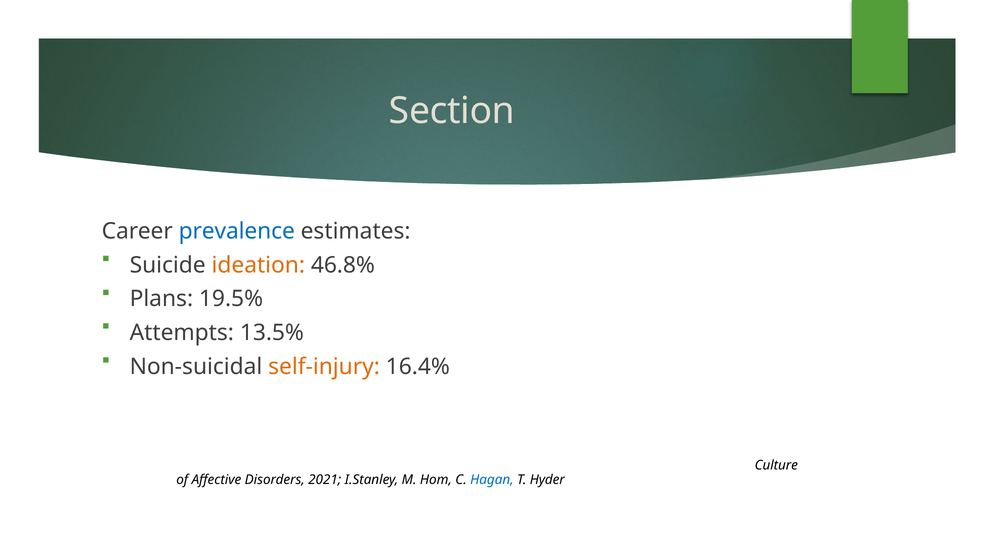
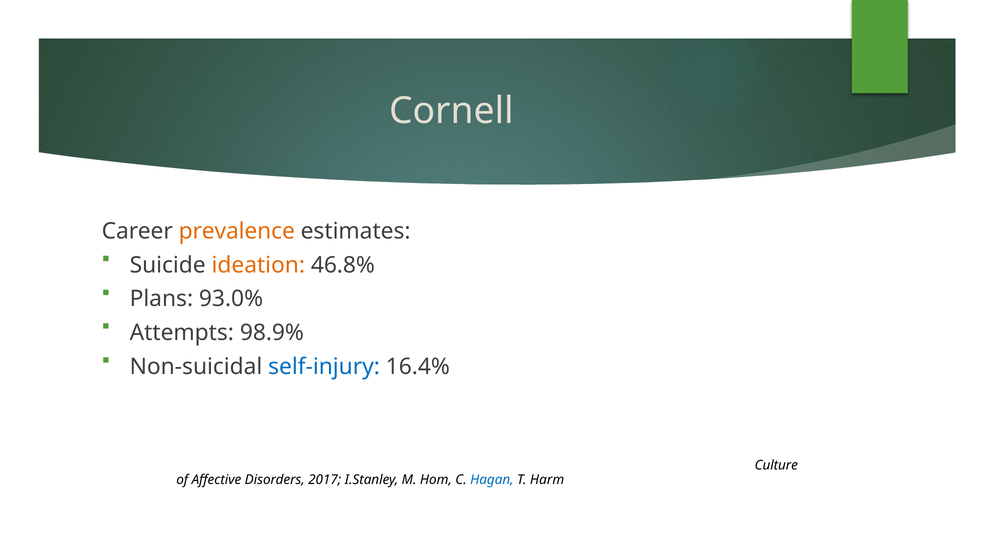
Section: Section -> Cornell
prevalence colour: blue -> orange
19.5%: 19.5% -> 93.0%
13.5%: 13.5% -> 98.9%
self-injury colour: orange -> blue
2021: 2021 -> 2017
Hyder: Hyder -> Harm
